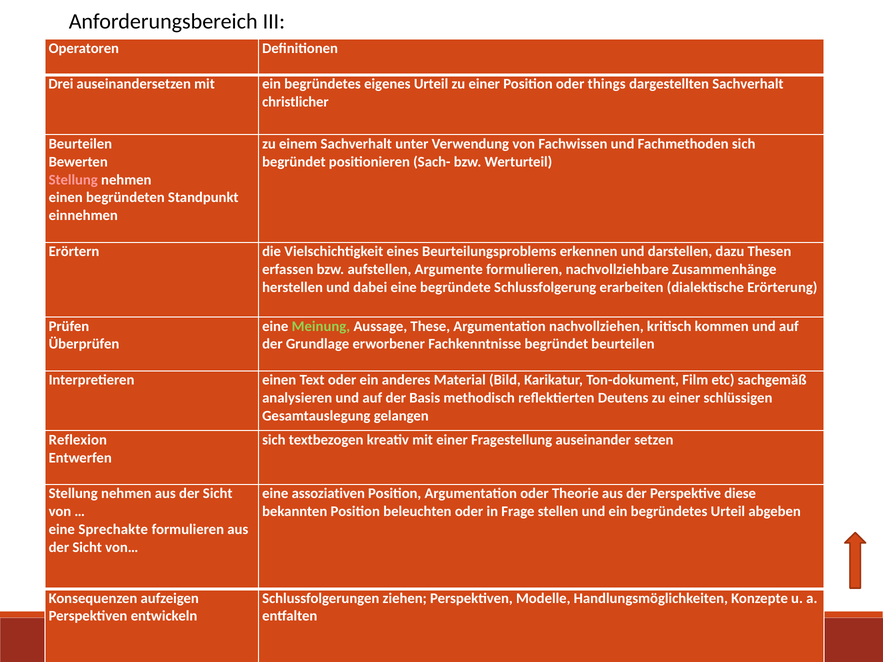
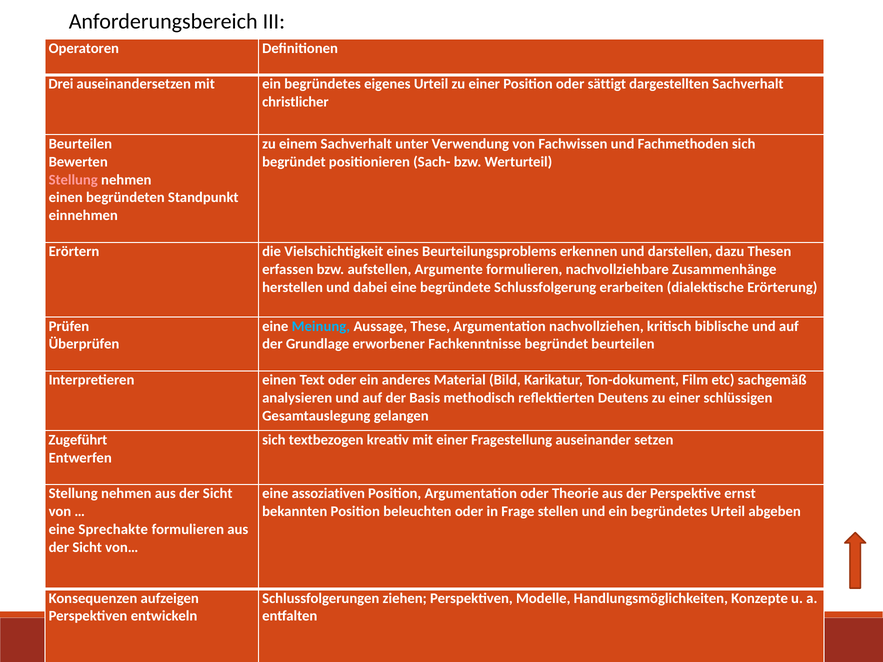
things: things -> sättigt
Meinung colour: light green -> light blue
kommen: kommen -> biblische
Reflexion: Reflexion -> Zugeführt
diese: diese -> ernst
